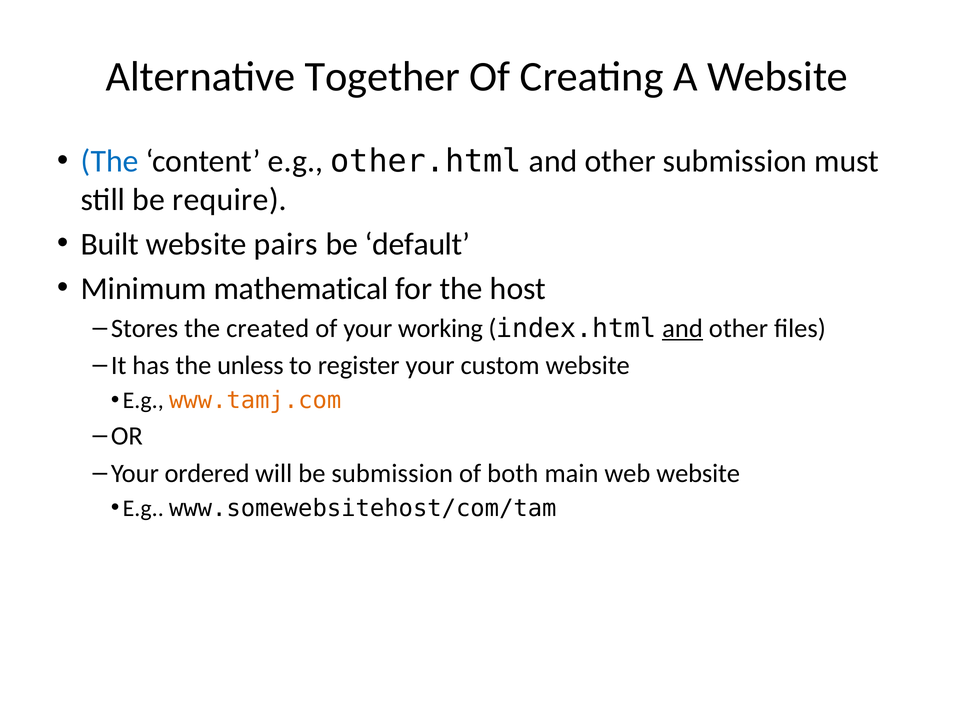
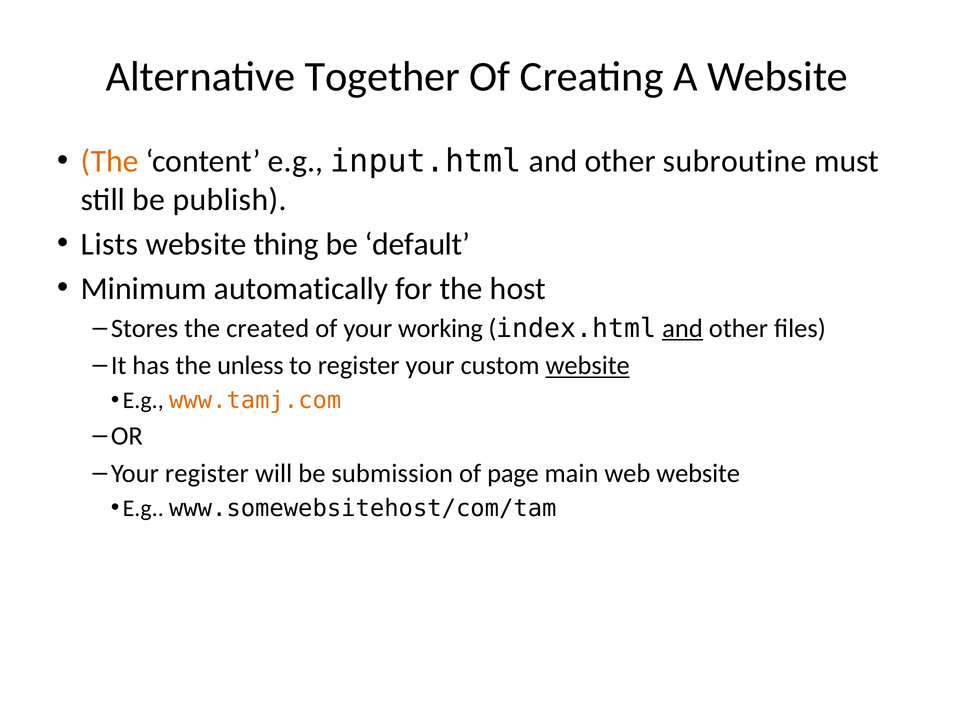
The at (110, 161) colour: blue -> orange
other.html: other.html -> input.html
other submission: submission -> subroutine
require: require -> publish
Built: Built -> Lists
pairs: pairs -> thing
mathematical: mathematical -> automatically
website at (588, 365) underline: none -> present
Your ordered: ordered -> register
both: both -> page
